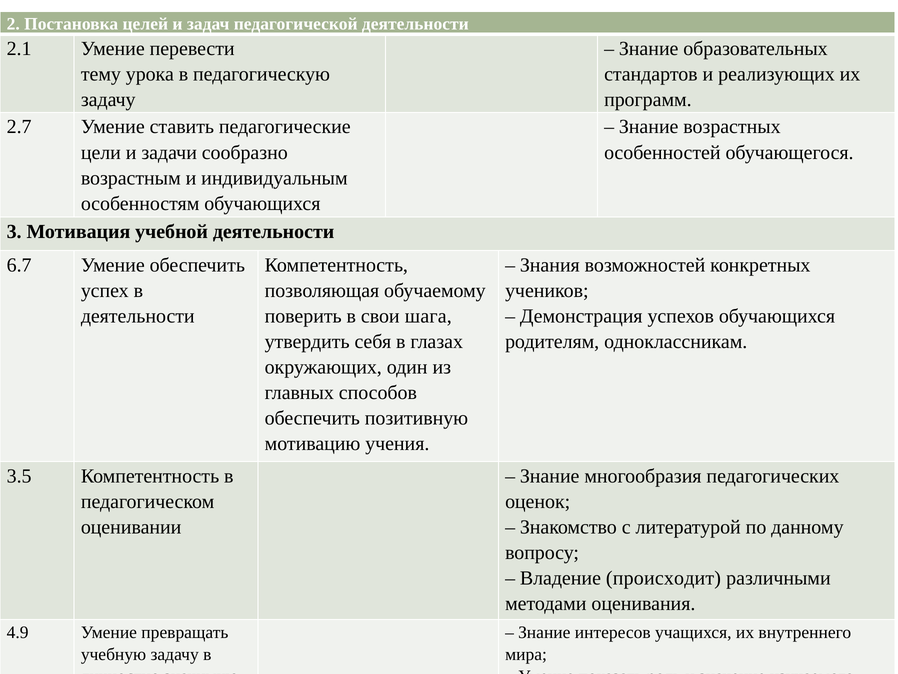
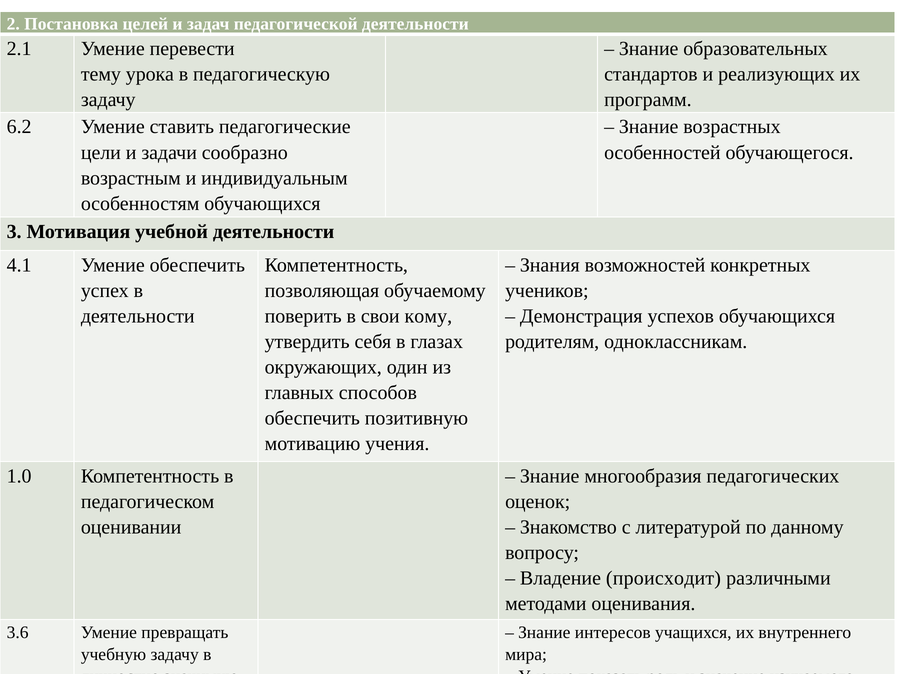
2.7: 2.7 -> 6.2
6.7: 6.7 -> 4.1
шага: шага -> кому
3.5: 3.5 -> 1.0
4.9: 4.9 -> 3.6
